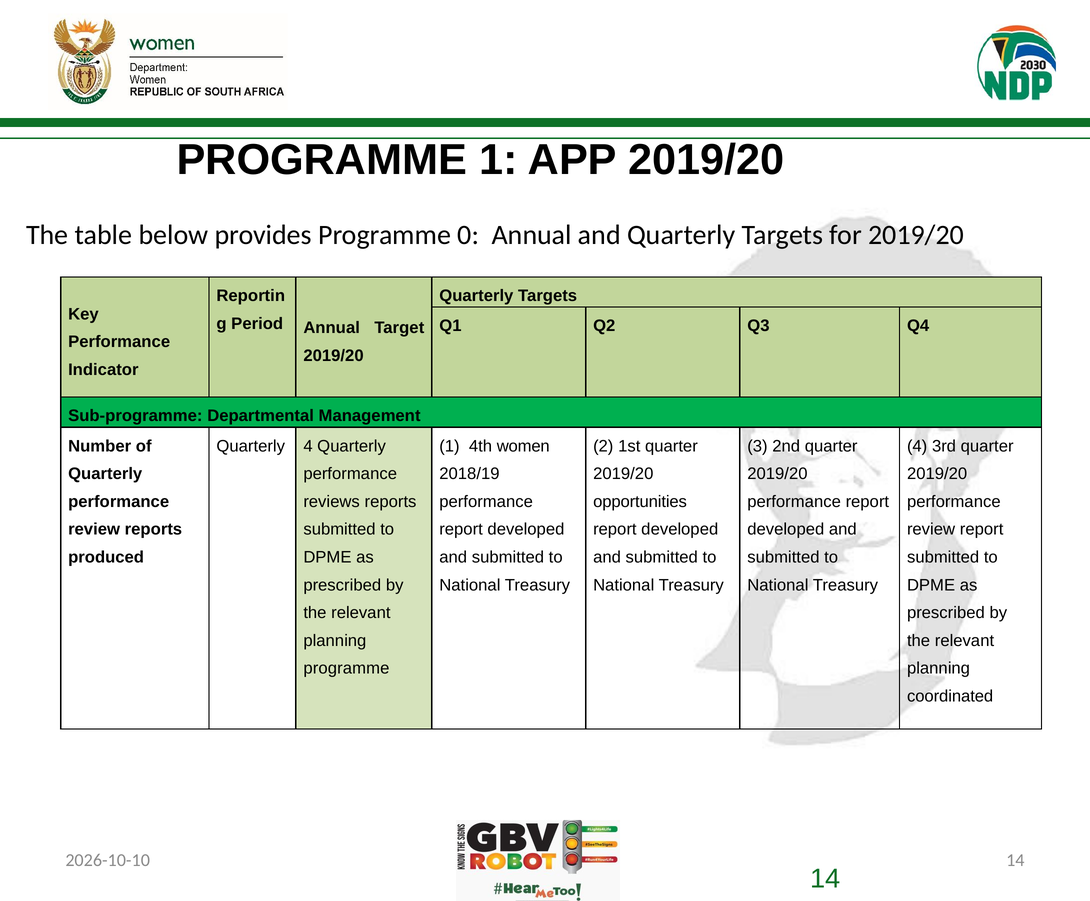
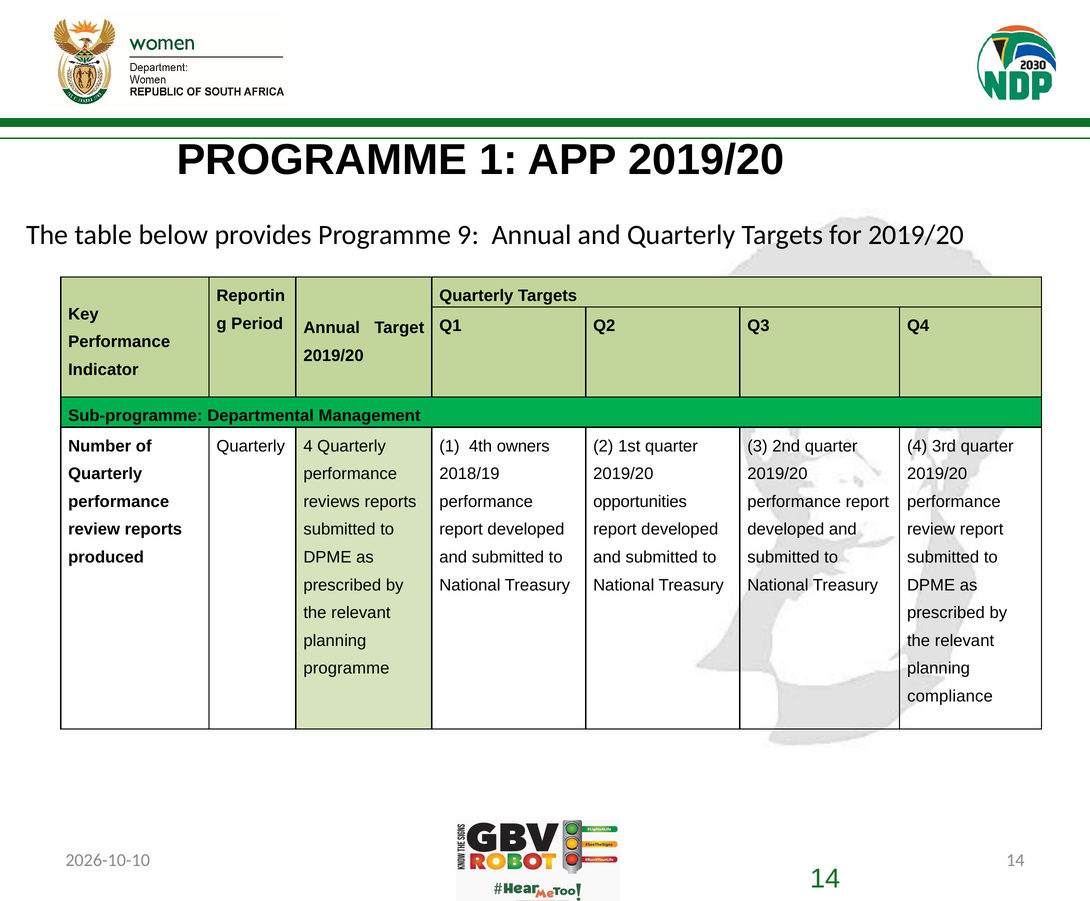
0: 0 -> 9
women: women -> owners
coordinated: coordinated -> compliance
